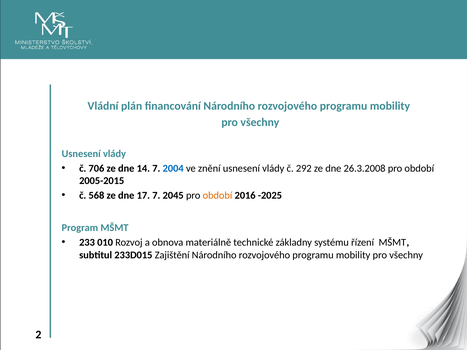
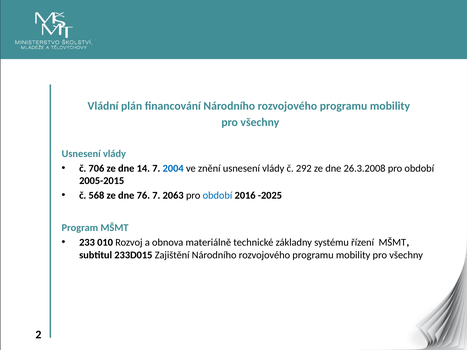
17: 17 -> 76
2045: 2045 -> 2063
období at (217, 195) colour: orange -> blue
